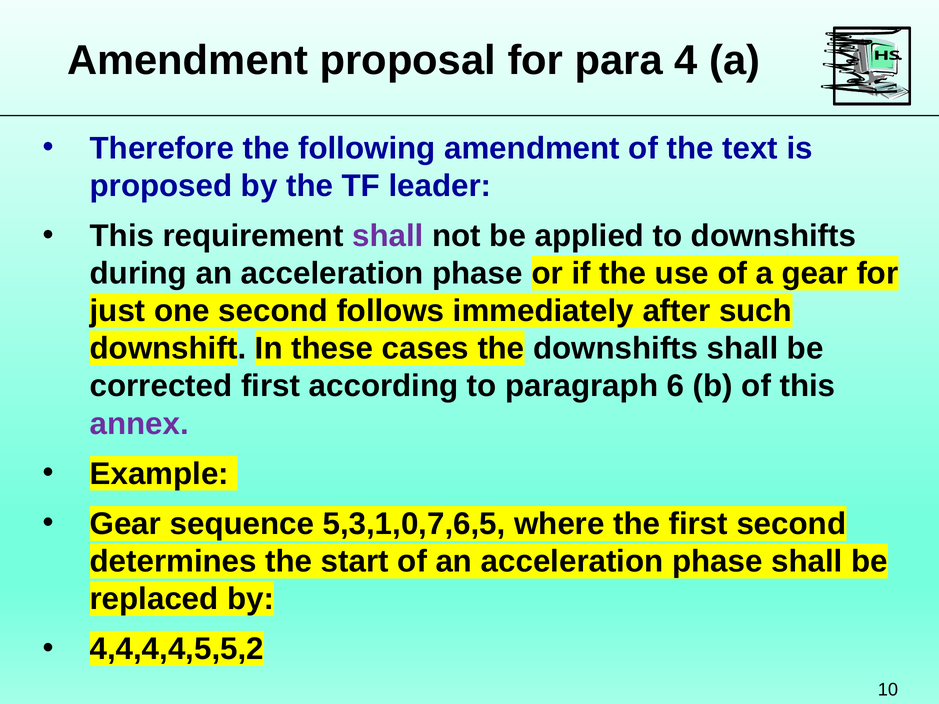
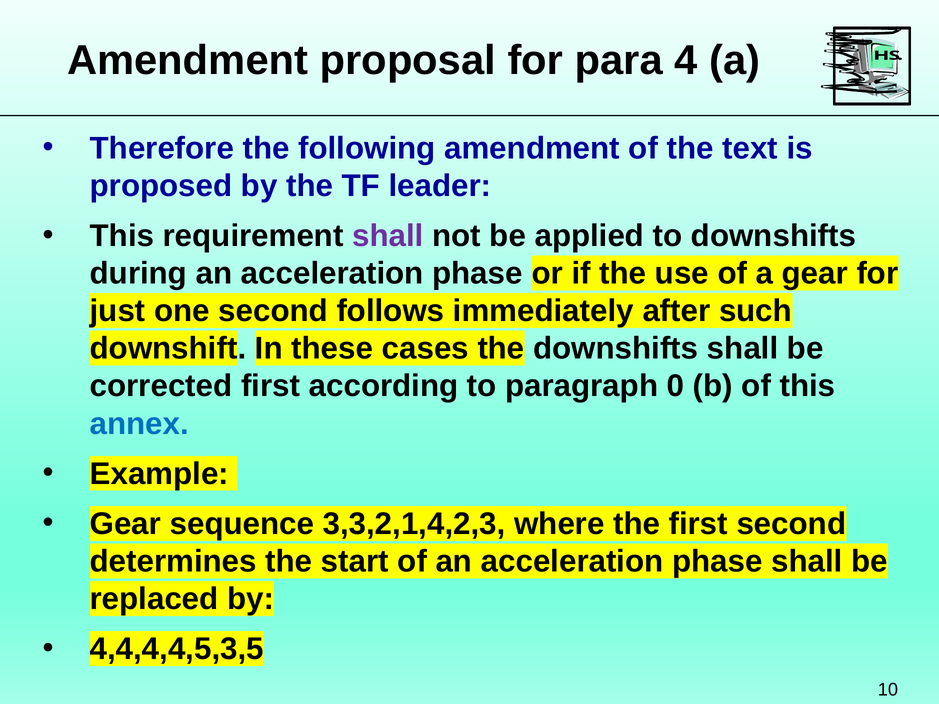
6: 6 -> 0
annex colour: purple -> blue
5,3,1,0,7,6,5: 5,3,1,0,7,6,5 -> 3,3,2,1,4,2,3
4,4,4,4,5,5,2: 4,4,4,4,5,5,2 -> 4,4,4,4,5,3,5
